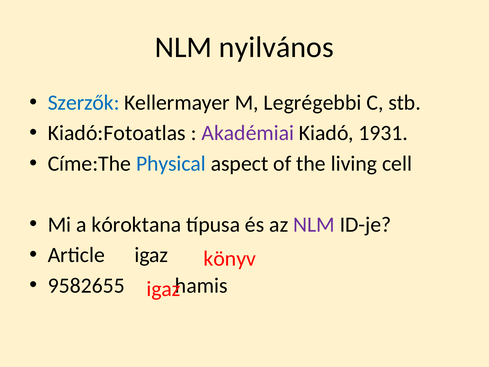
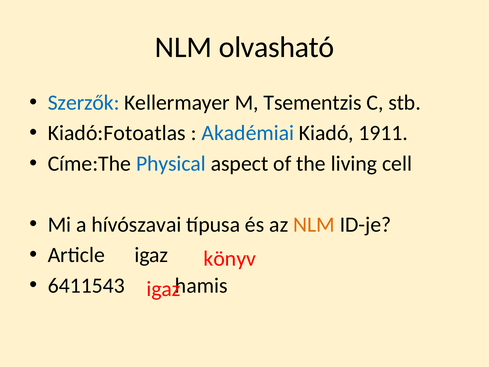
nyilvános: nyilvános -> olvasható
Legrégebbi: Legrégebbi -> Tsementzis
Akadémiai colour: purple -> blue
1931: 1931 -> 1911
kóroktana: kóroktana -> hívószavai
NLM at (314, 224) colour: purple -> orange
9582655: 9582655 -> 6411543
